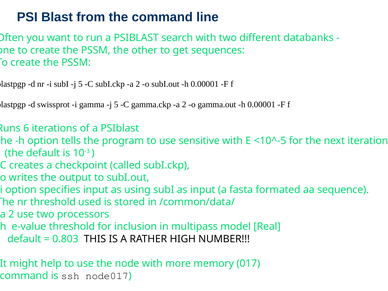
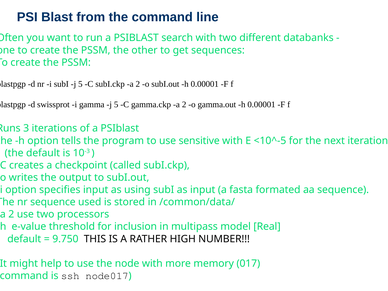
6: 6 -> 3
nr threshold: threshold -> sequence
0.803: 0.803 -> 9.750
